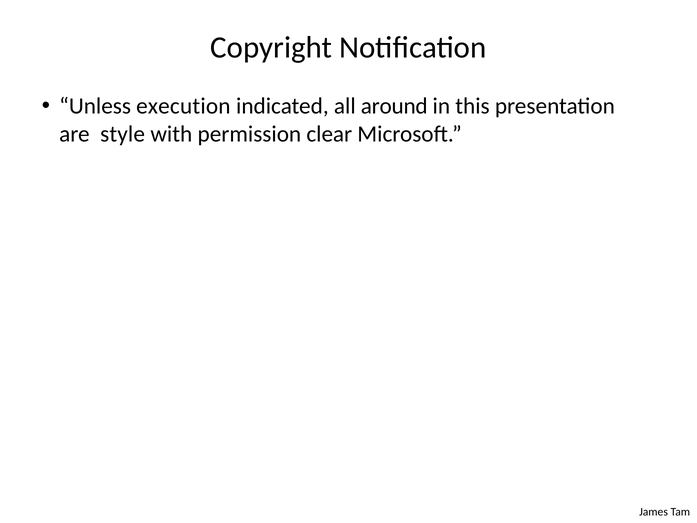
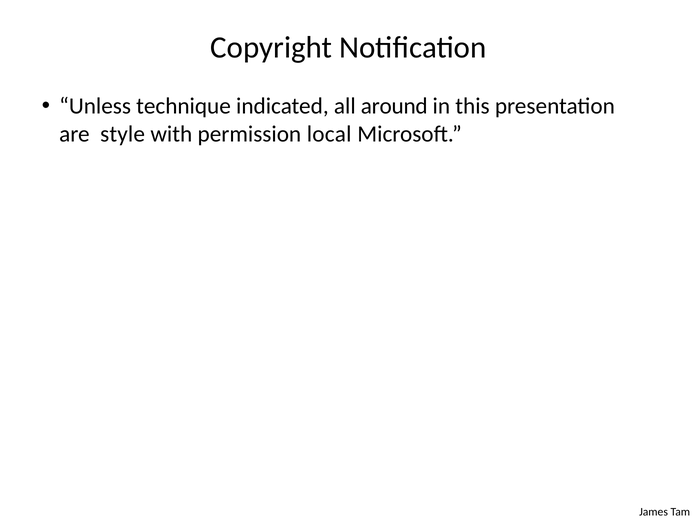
execution: execution -> technique
clear: clear -> local
